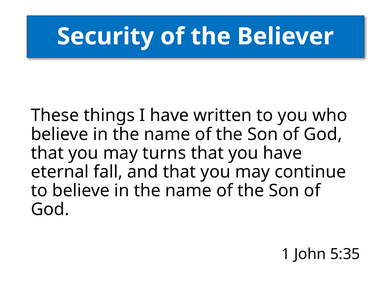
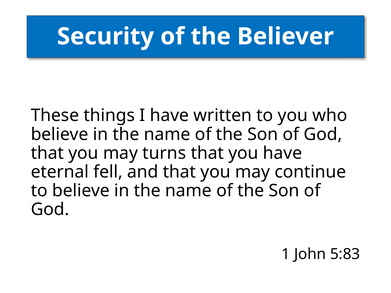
fall: fall -> fell
5:35: 5:35 -> 5:83
